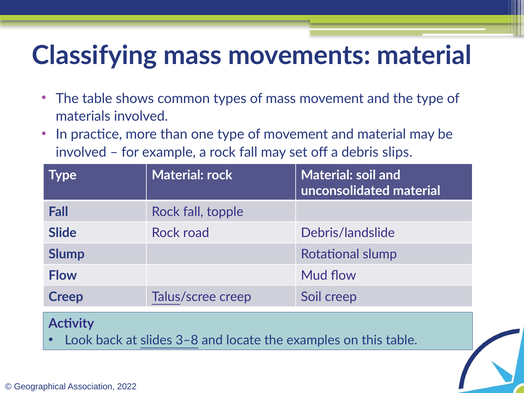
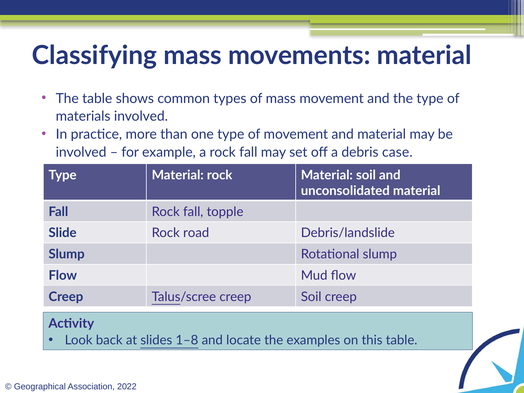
slips: slips -> case
3–8: 3–8 -> 1–8
